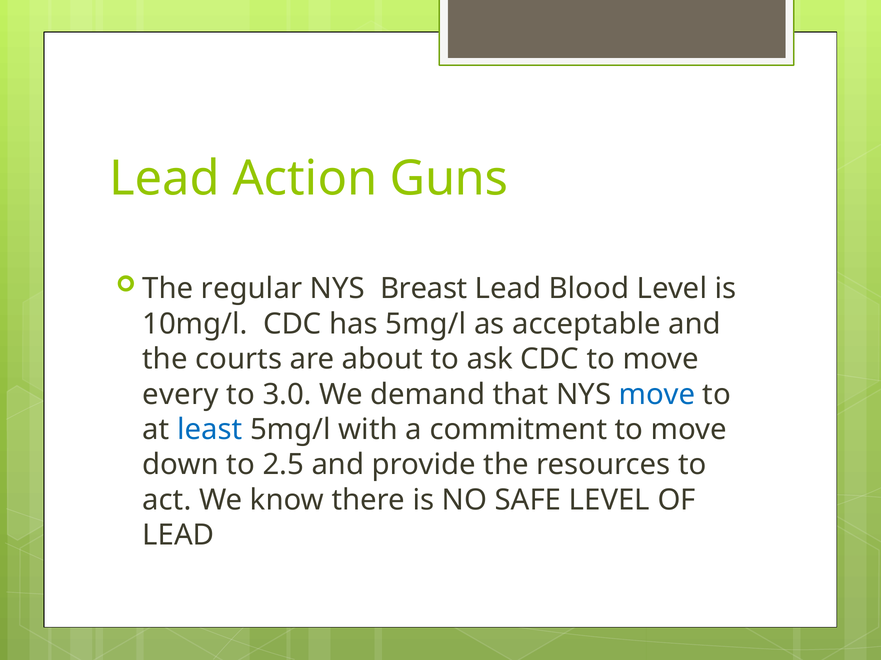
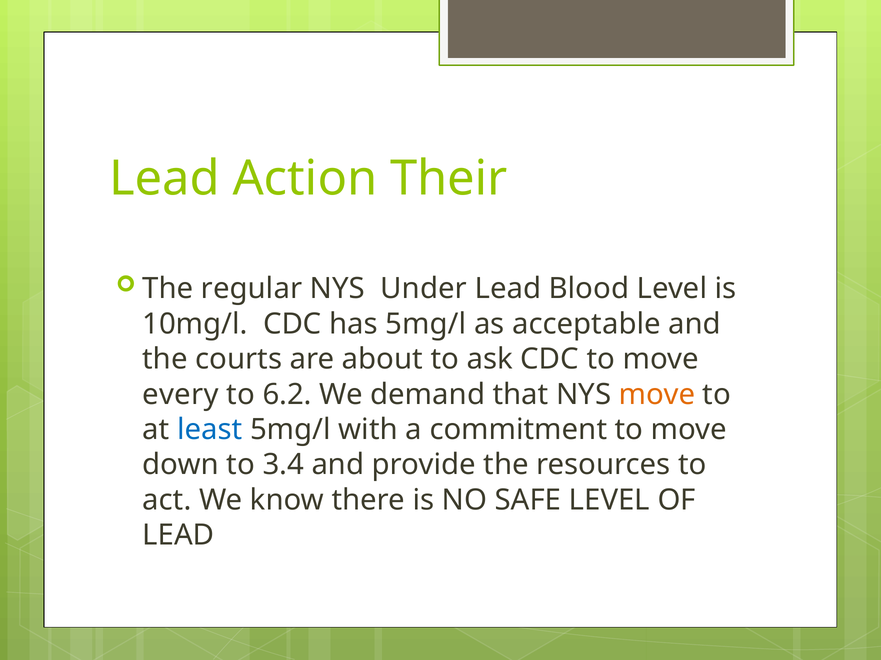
Guns: Guns -> Their
Breast: Breast -> Under
3.0: 3.0 -> 6.2
move at (657, 395) colour: blue -> orange
2.5: 2.5 -> 3.4
